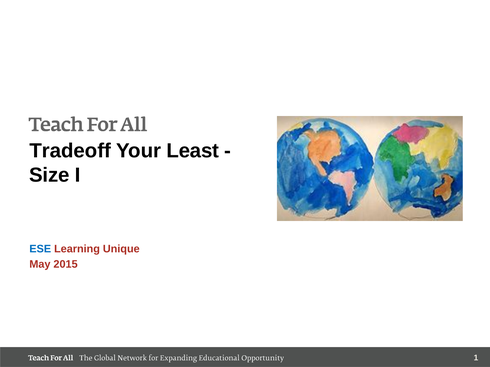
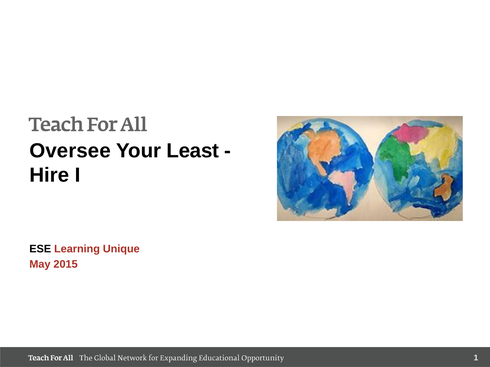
Tradeoff: Tradeoff -> Oversee
Size: Size -> Hire
ESE colour: blue -> black
